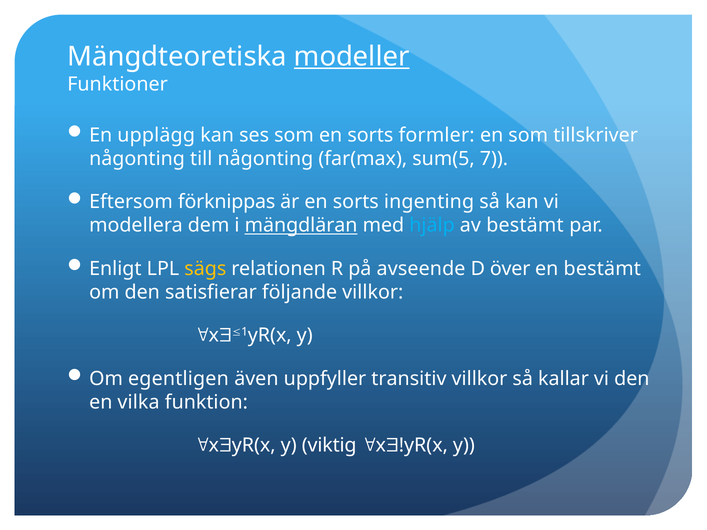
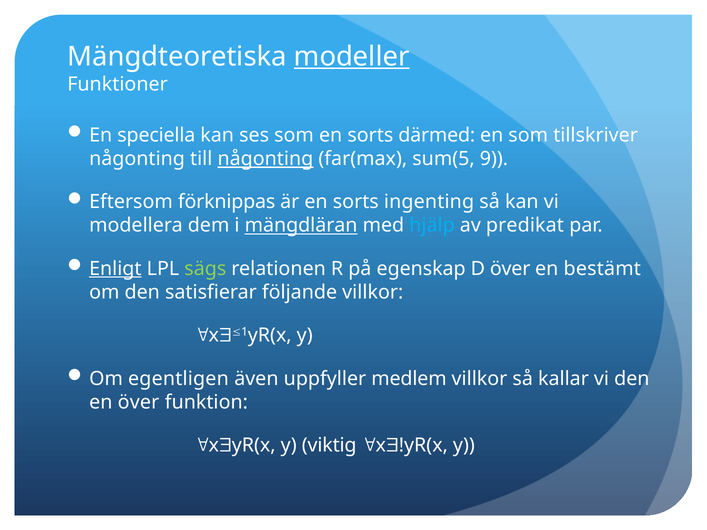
upplägg: upplägg -> speciella
formler: formler -> därmed
någonting at (265, 159) underline: none -> present
7: 7 -> 9
av bestämt: bestämt -> predikat
Enligt underline: none -> present
sägs colour: yellow -> light green
avseende: avseende -> egenskap
transitiv: transitiv -> medlem
en vilka: vilka -> över
